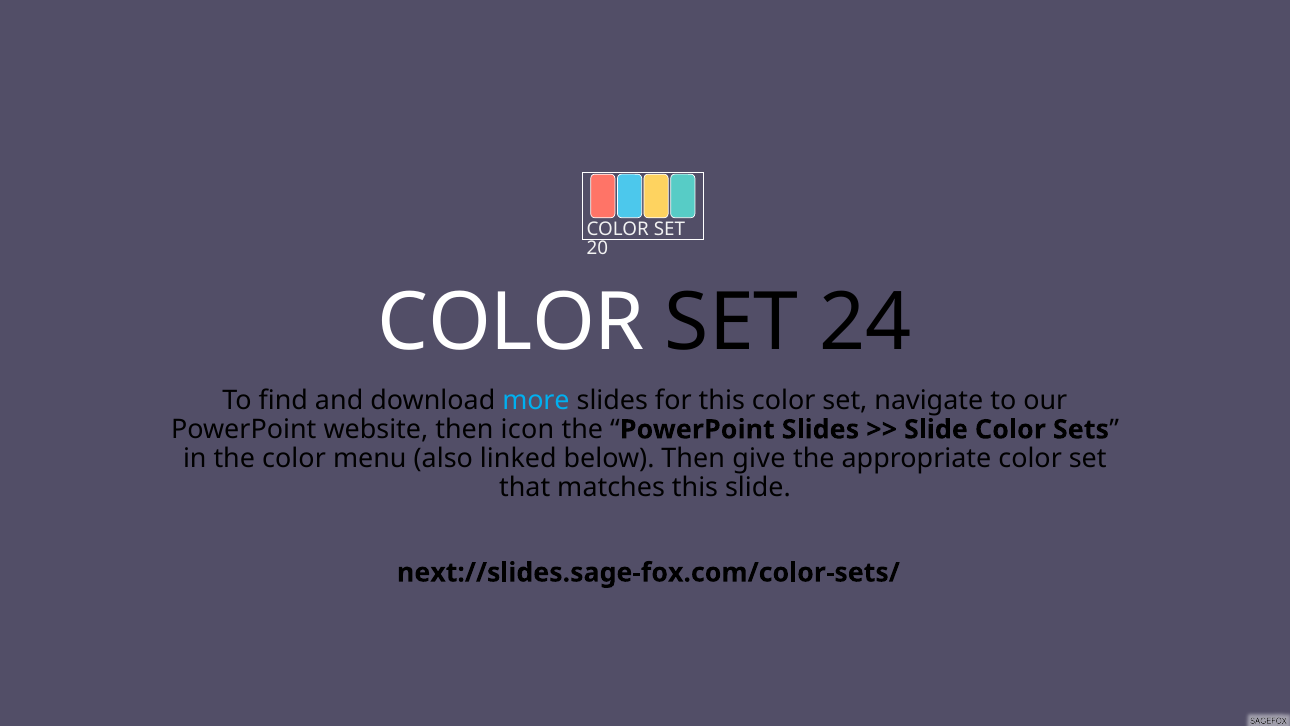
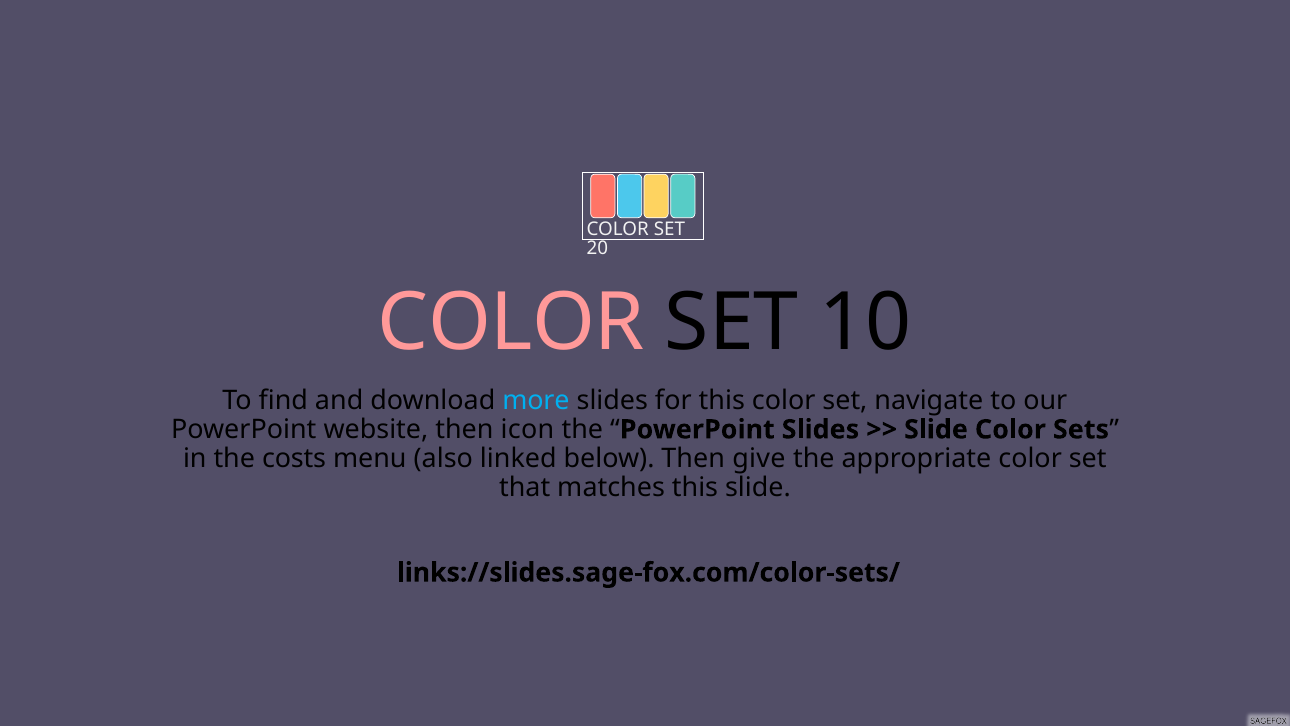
COLOR at (511, 322) colour: white -> pink
24: 24 -> 10
the color: color -> costs
next://slides.sage-fox.com/color-sets/: next://slides.sage-fox.com/color-sets/ -> links://slides.sage-fox.com/color-sets/
